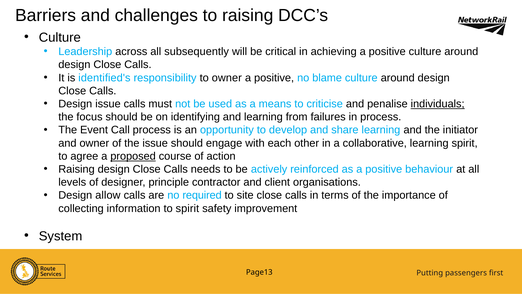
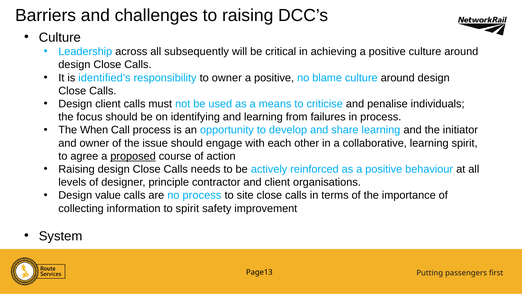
Design issue: issue -> client
individuals underline: present -> none
Event: Event -> When
allow: allow -> value
no required: required -> process
